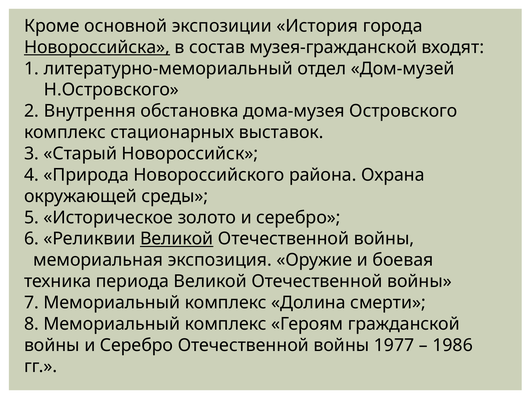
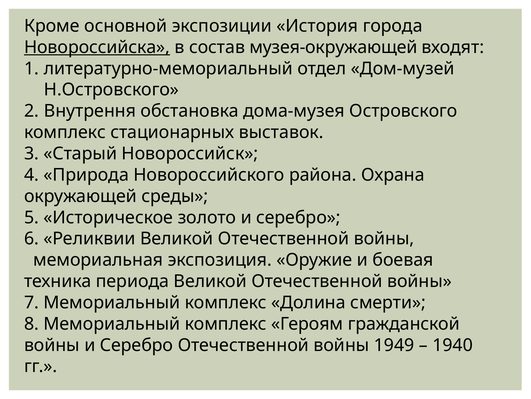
музея-гражданской: музея-гражданской -> музея-окружающей
Великой at (177, 238) underline: present -> none
1977: 1977 -> 1949
1986: 1986 -> 1940
